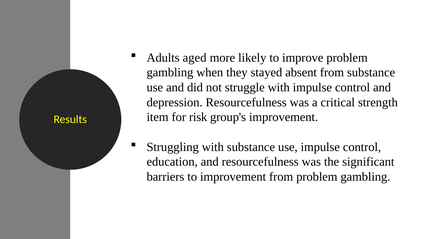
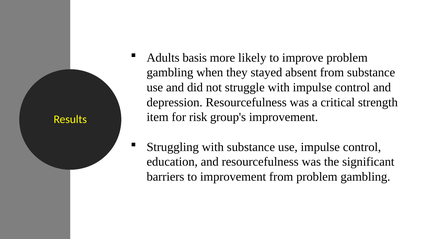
aged: aged -> basis
